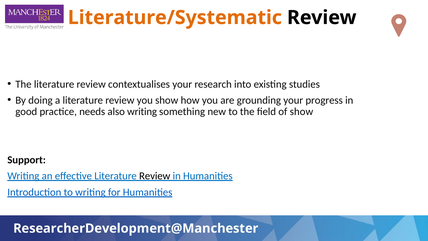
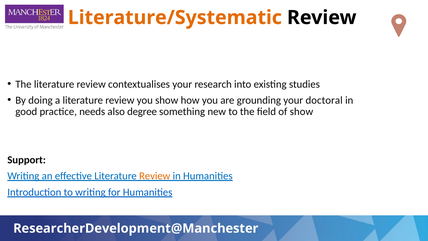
progress: progress -> doctoral
also writing: writing -> degree
Review at (155, 176) colour: black -> orange
